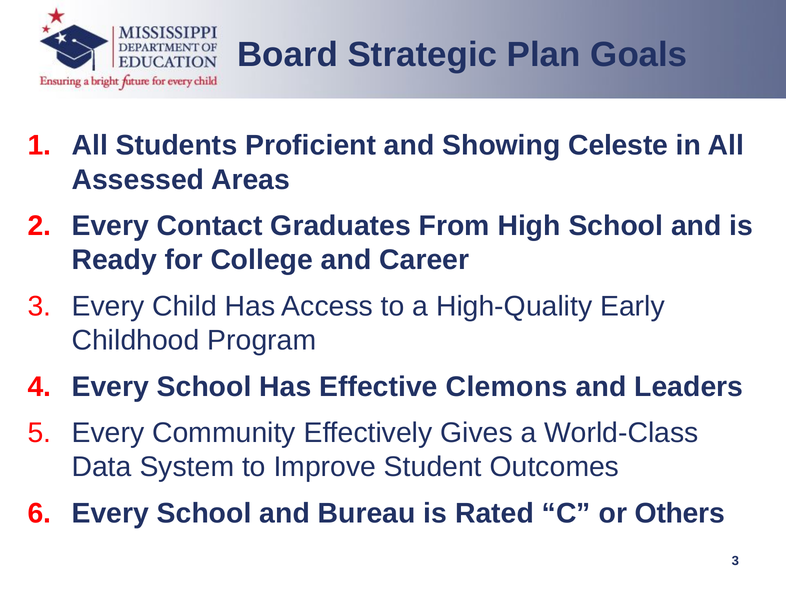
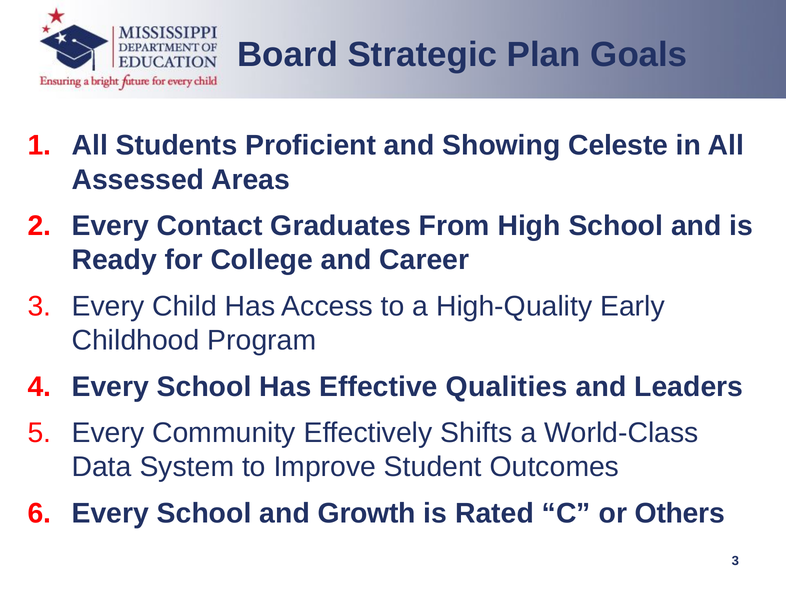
Clemons: Clemons -> Qualities
Gives: Gives -> Shifts
Bureau: Bureau -> Growth
